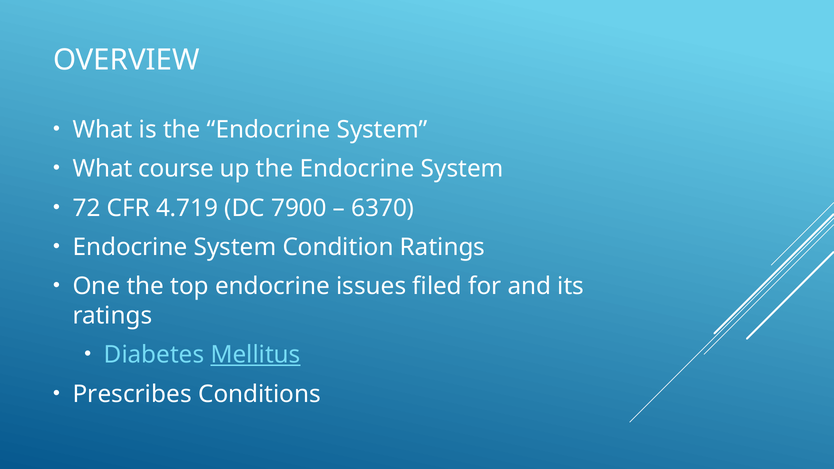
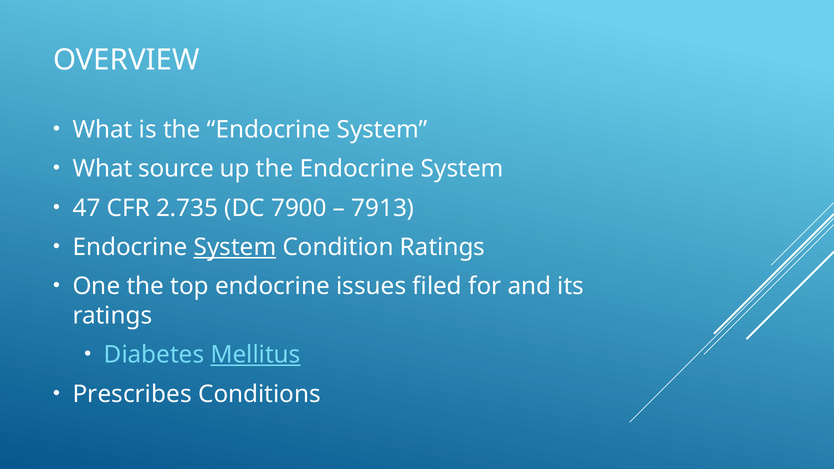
course: course -> source
72: 72 -> 47
4.719: 4.719 -> 2.735
6370: 6370 -> 7913
System at (235, 247) underline: none -> present
